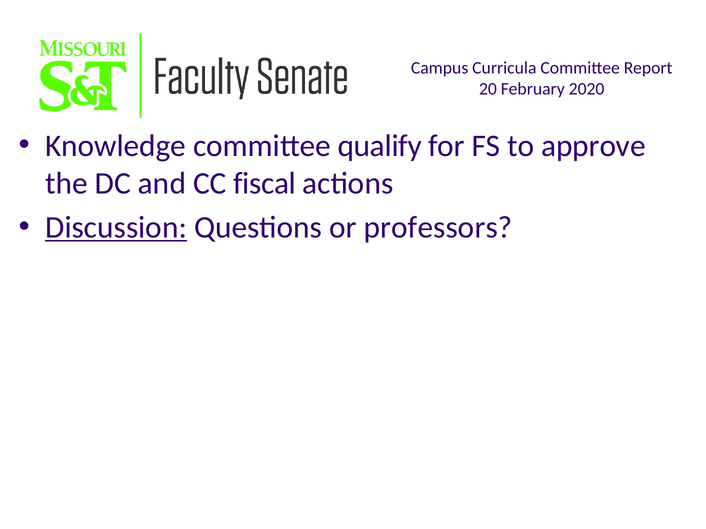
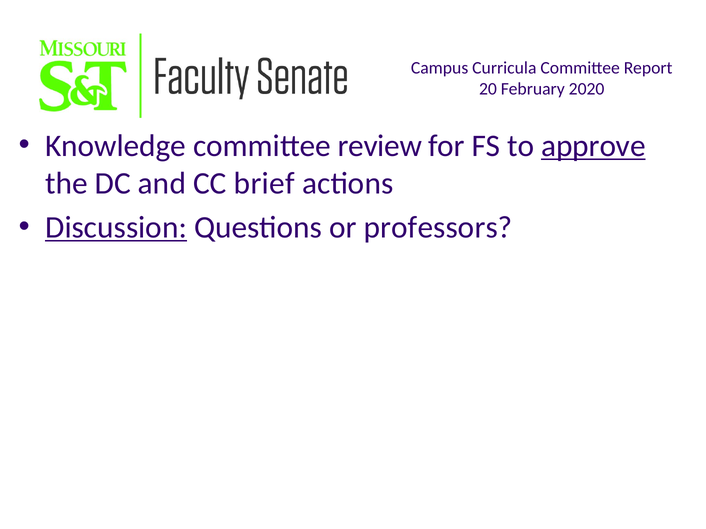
qualify: qualify -> review
approve underline: none -> present
fiscal: fiscal -> brief
